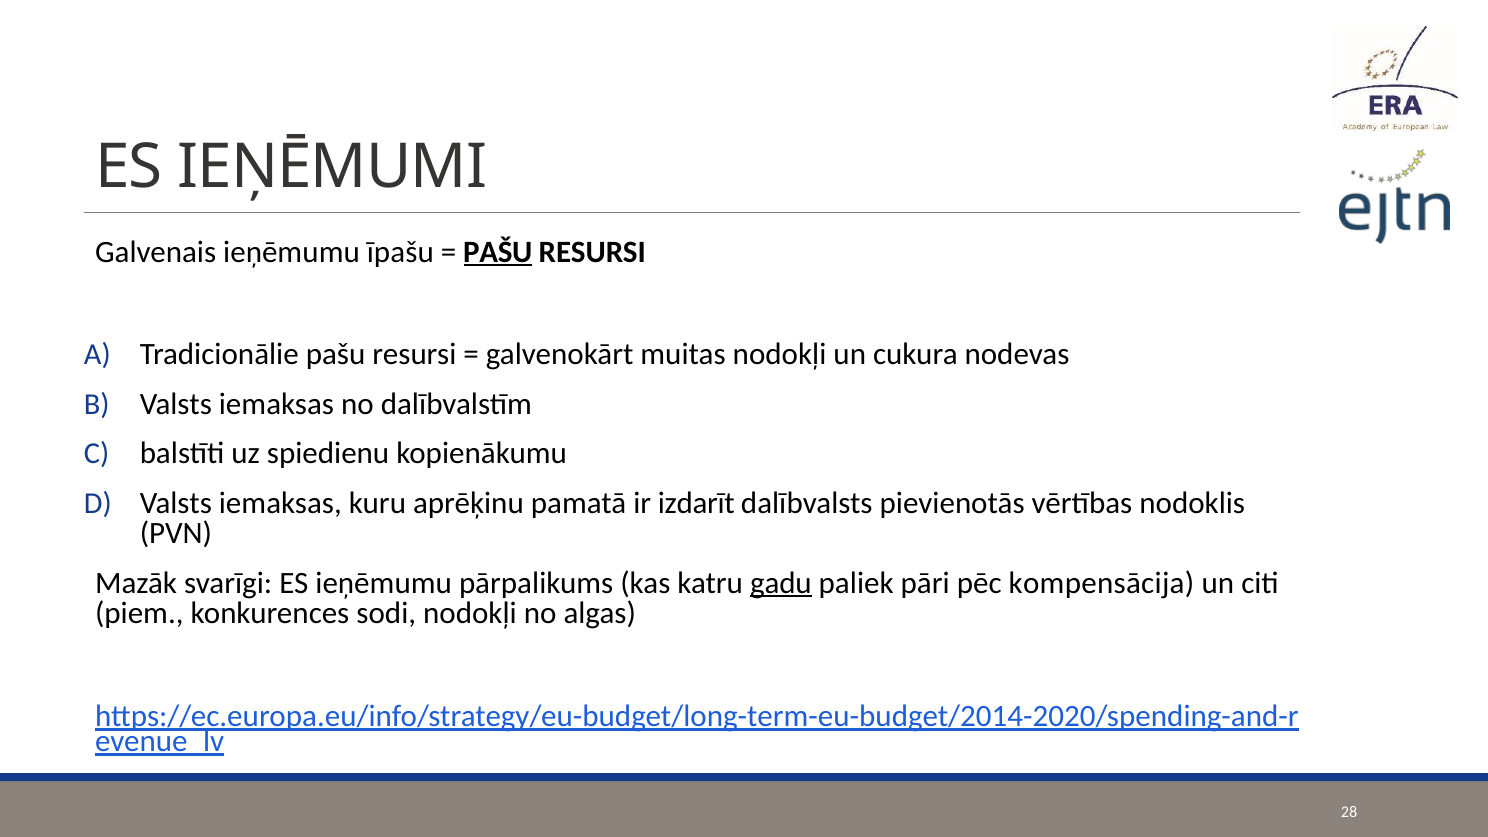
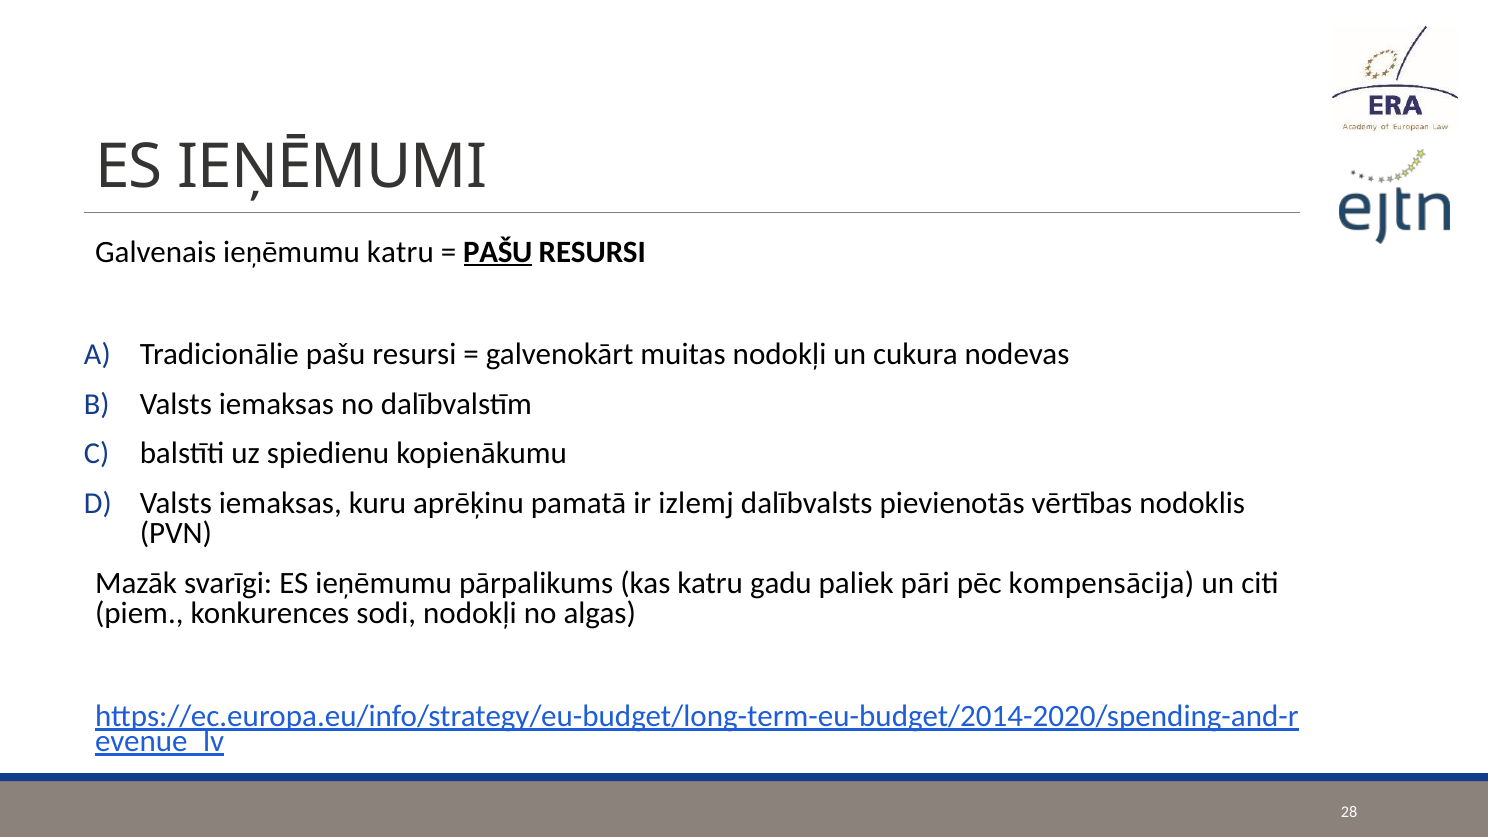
ieņēmumu īpašu: īpašu -> katru
izdarīt: izdarīt -> izlemj
gadu underline: present -> none
